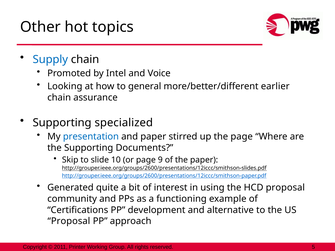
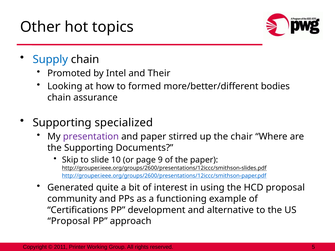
Voice: Voice -> Their
general: general -> formed
earlier: earlier -> bodies
presentation colour: blue -> purple
the page: page -> chair
